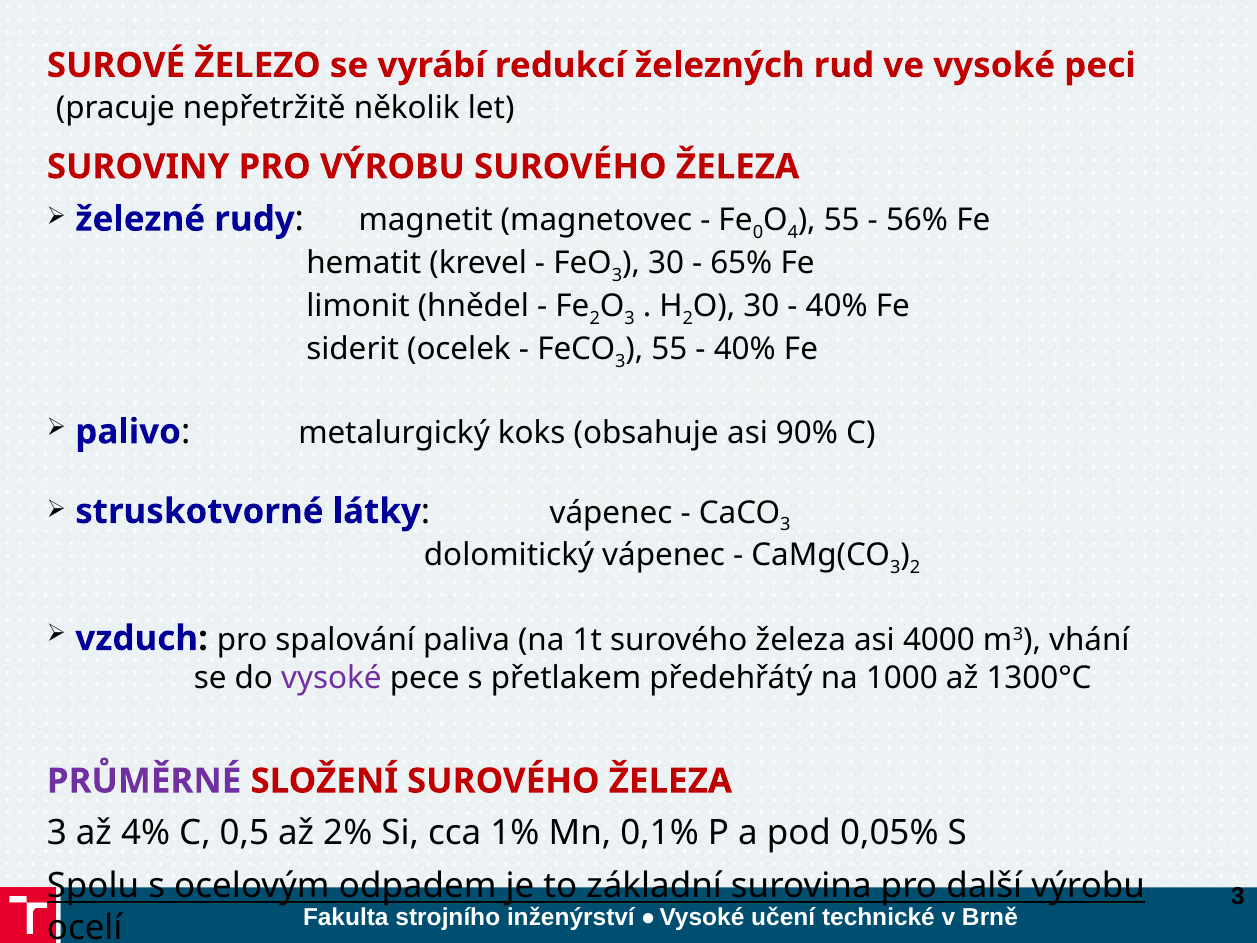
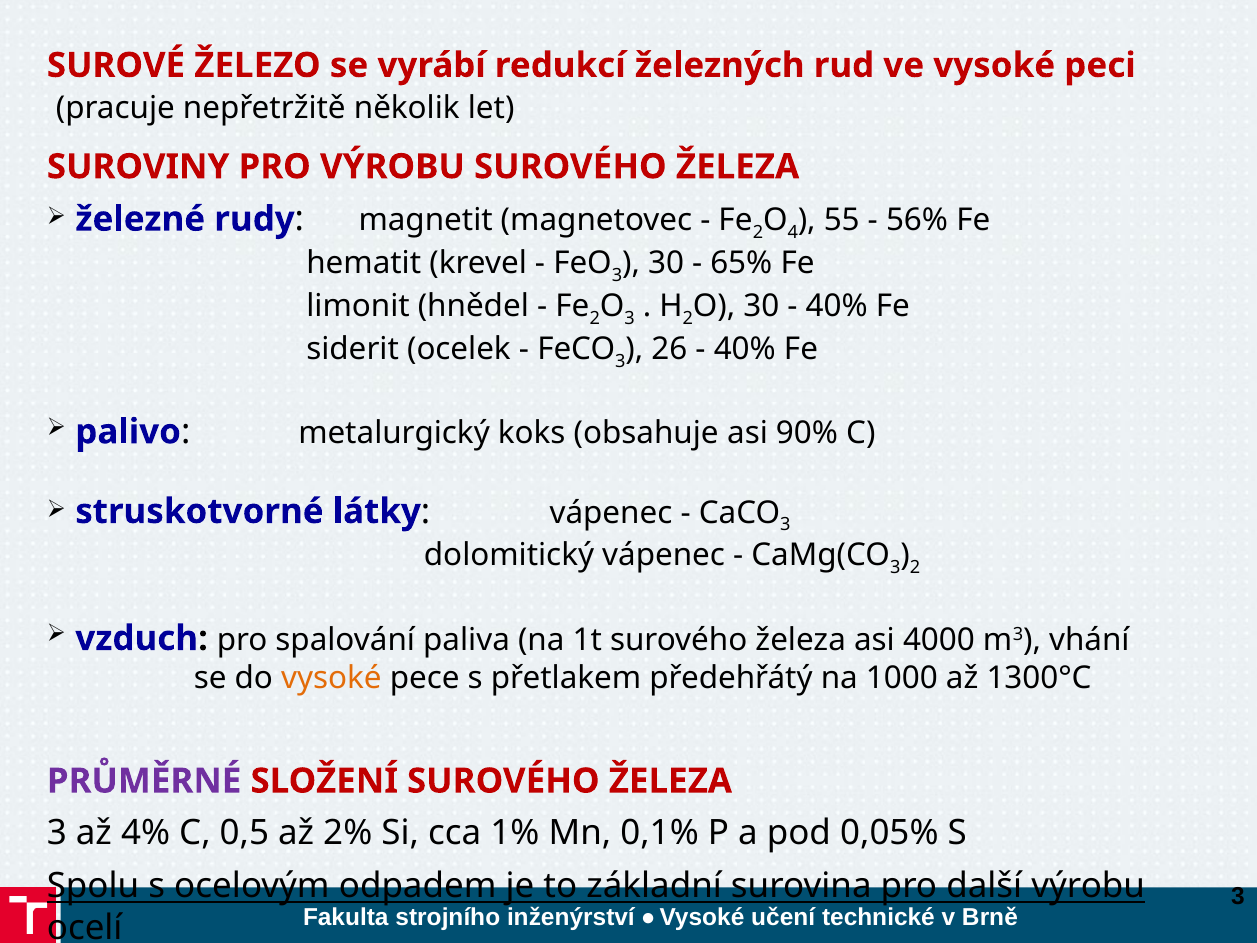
0 at (758, 232): 0 -> 2
55 at (669, 349): 55 -> 26
vysoké at (331, 678) colour: purple -> orange
